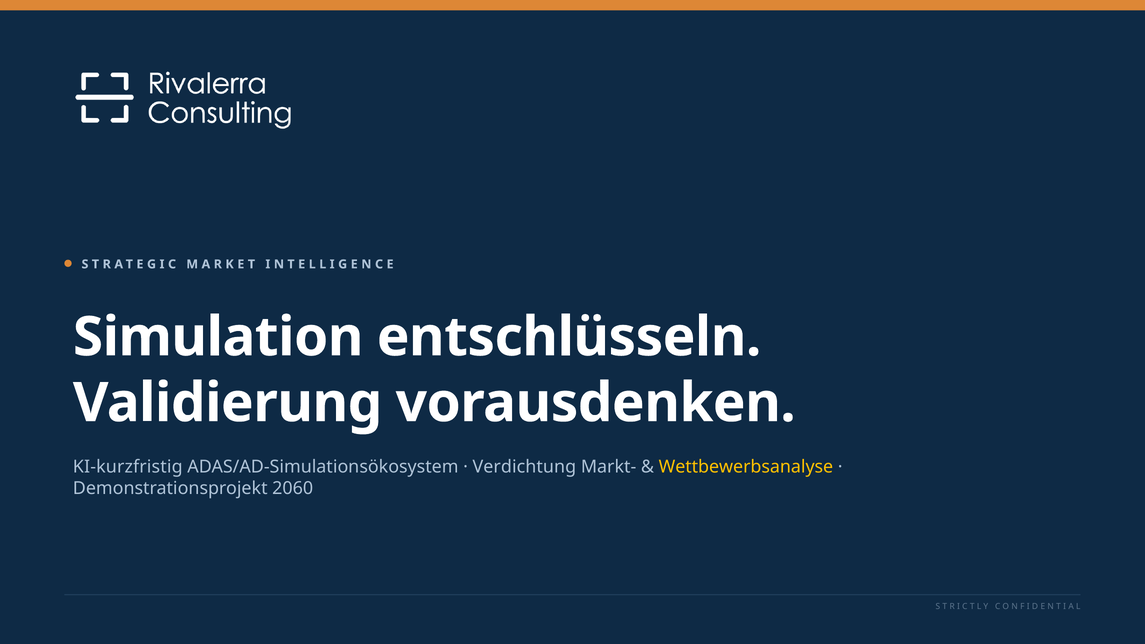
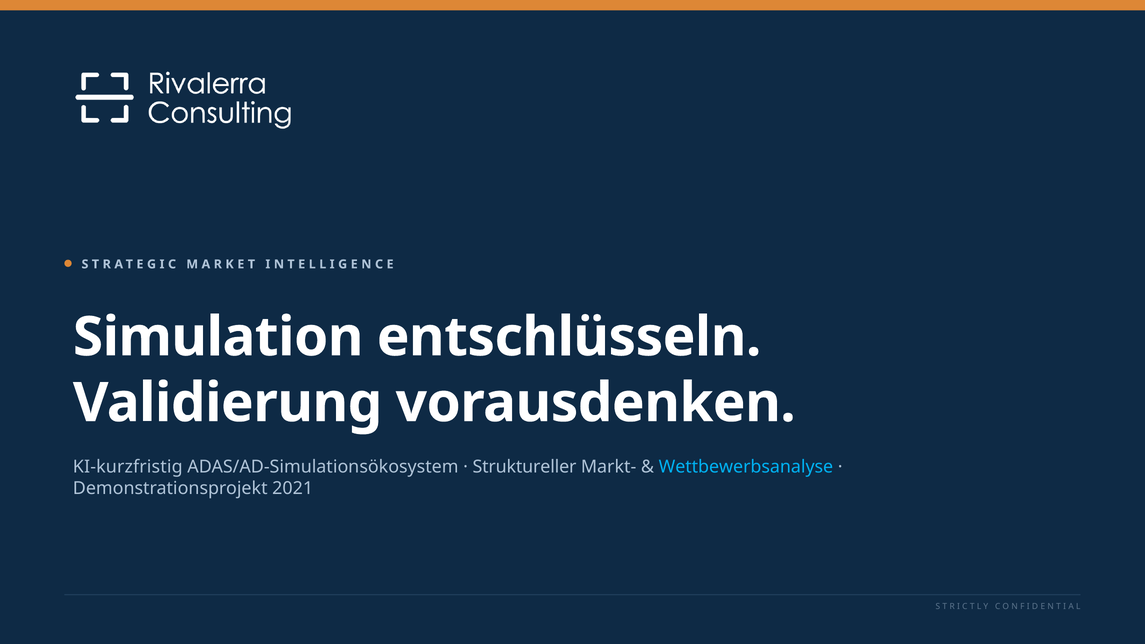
Verdichtung: Verdichtung -> Struktureller
Wettbewerbsanalyse colour: yellow -> light blue
2060: 2060 -> 2021
